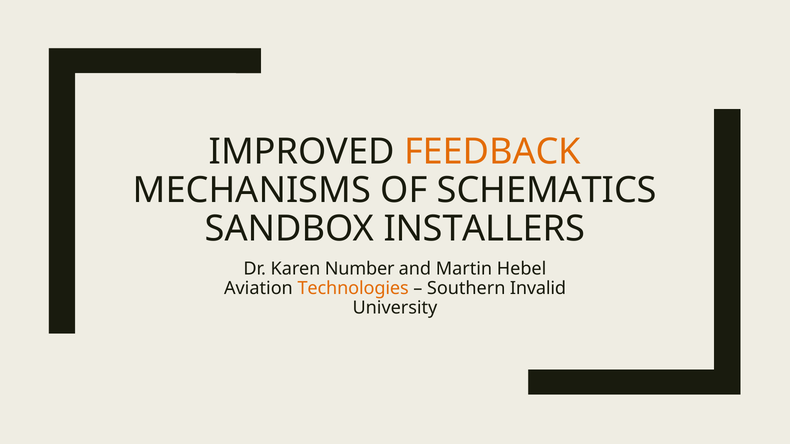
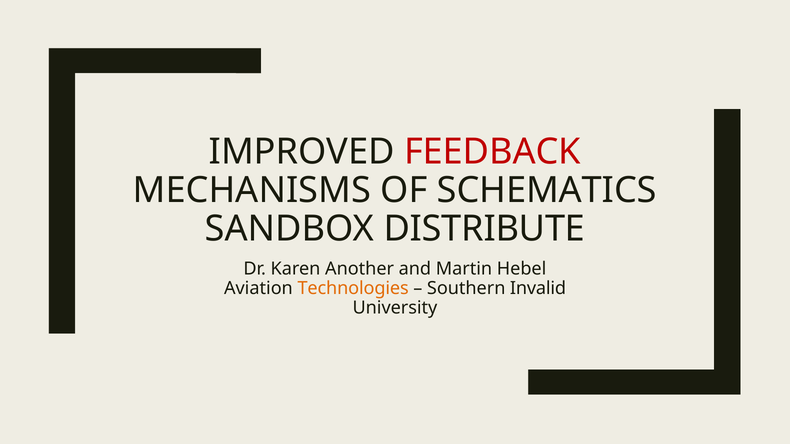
FEEDBACK colour: orange -> red
INSTALLERS: INSTALLERS -> DISTRIBUTE
Number: Number -> Another
